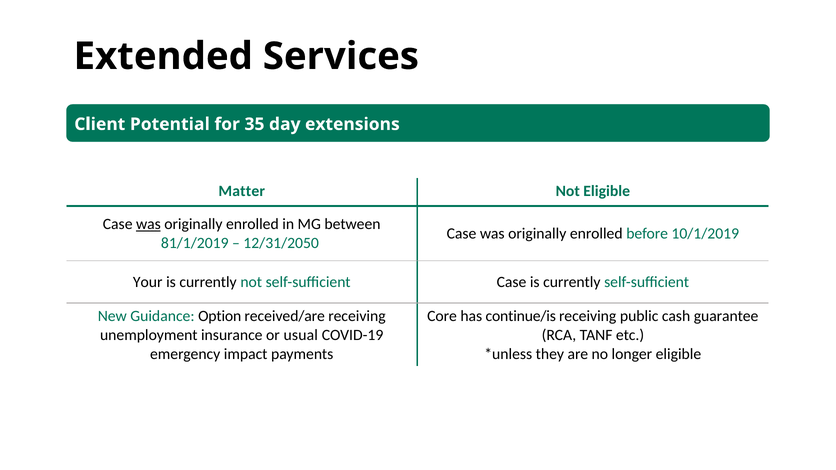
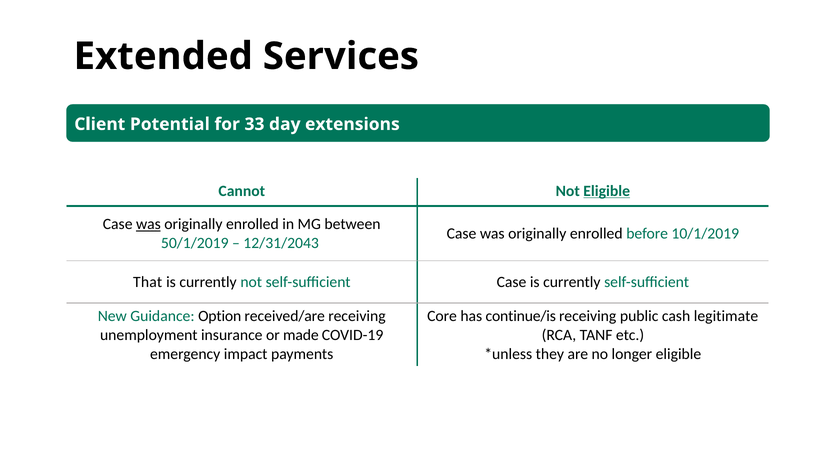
35: 35 -> 33
Matter: Matter -> Cannot
Eligible at (607, 191) underline: none -> present
81/1/2019: 81/1/2019 -> 50/1/2019
12/31/2050: 12/31/2050 -> 12/31/2043
Your: Your -> That
guarantee: guarantee -> legitimate
usual: usual -> made
